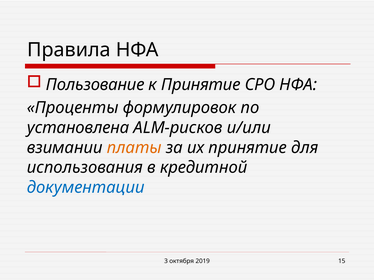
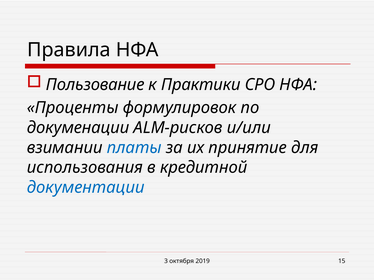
к Принятие: Принятие -> Практики
установлена: установлена -> докуменации
платы colour: orange -> blue
